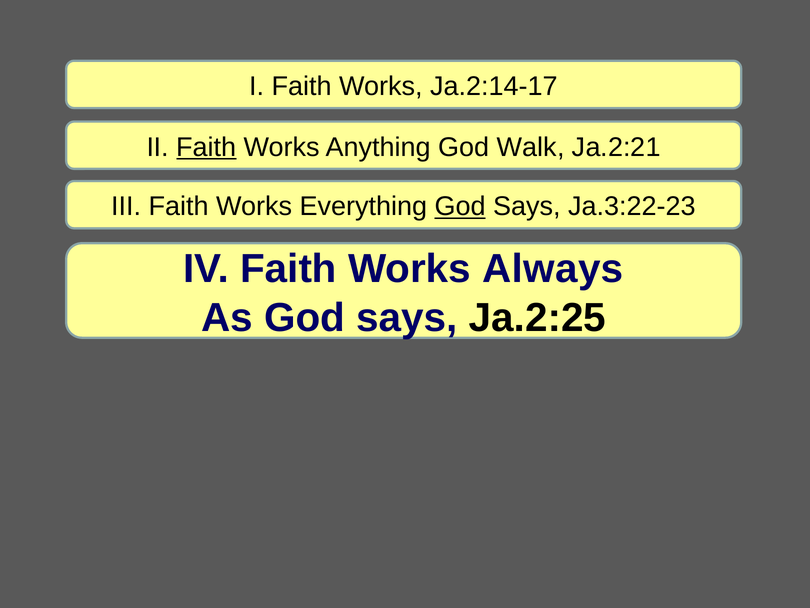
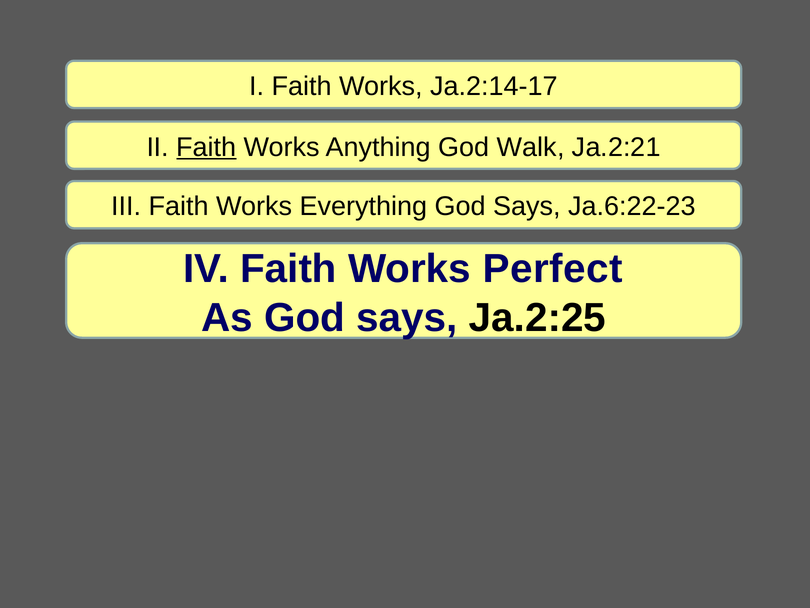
God at (460, 206) underline: present -> none
Ja.3:22-23: Ja.3:22-23 -> Ja.6:22-23
Always: Always -> Perfect
